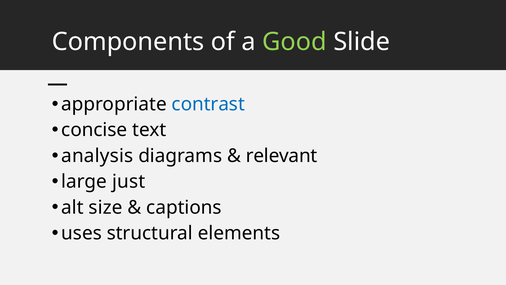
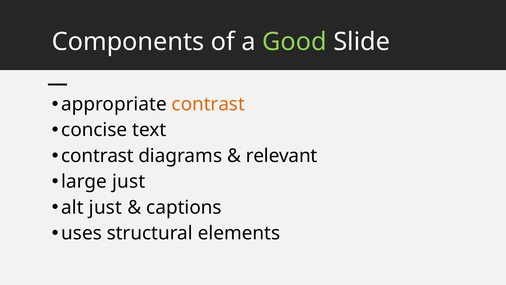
contrast at (208, 104) colour: blue -> orange
analysis at (97, 156): analysis -> contrast
alt size: size -> just
